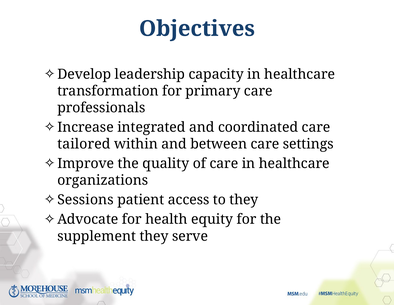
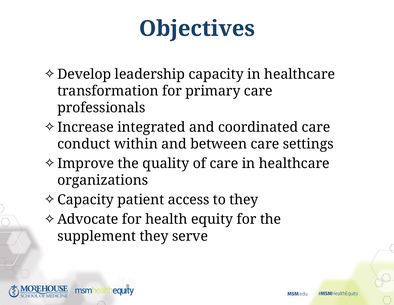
tailored: tailored -> conduct
Sessions at (85, 199): Sessions -> Capacity
